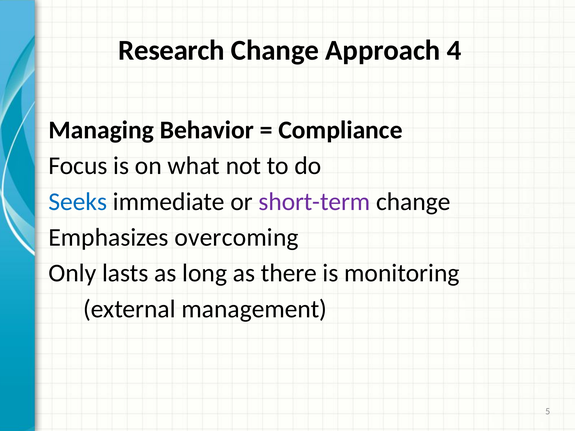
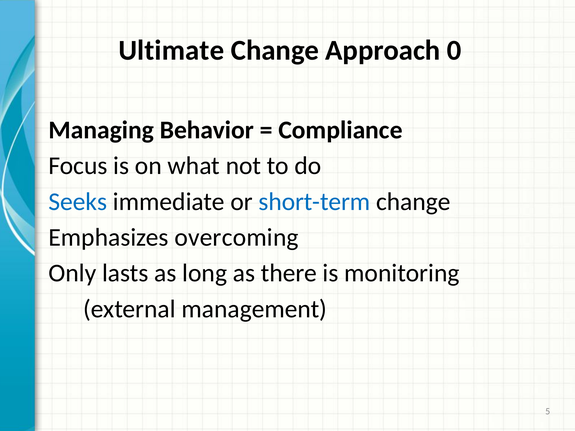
Research: Research -> Ultimate
4: 4 -> 0
short-term colour: purple -> blue
